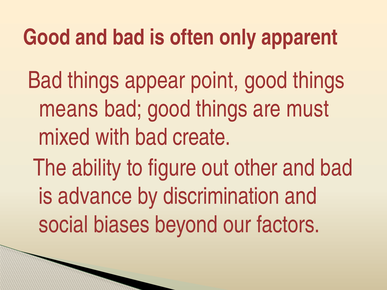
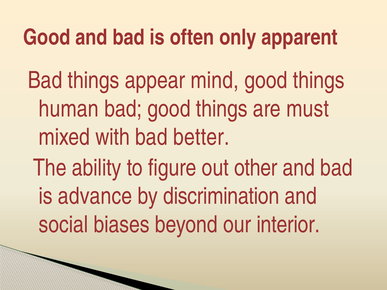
point: point -> mind
means: means -> human
create: create -> better
factors: factors -> interior
